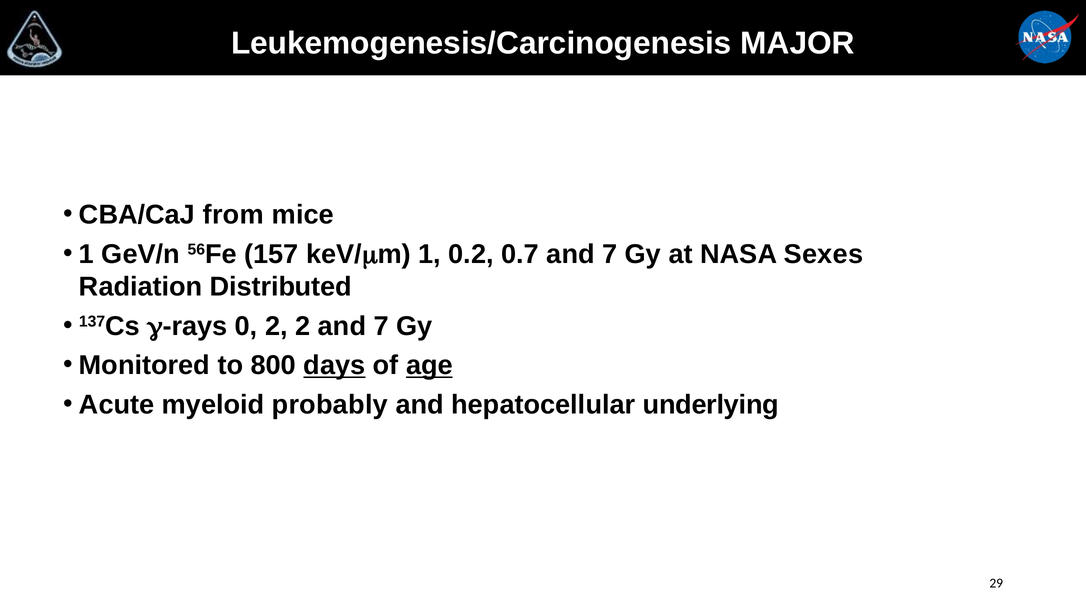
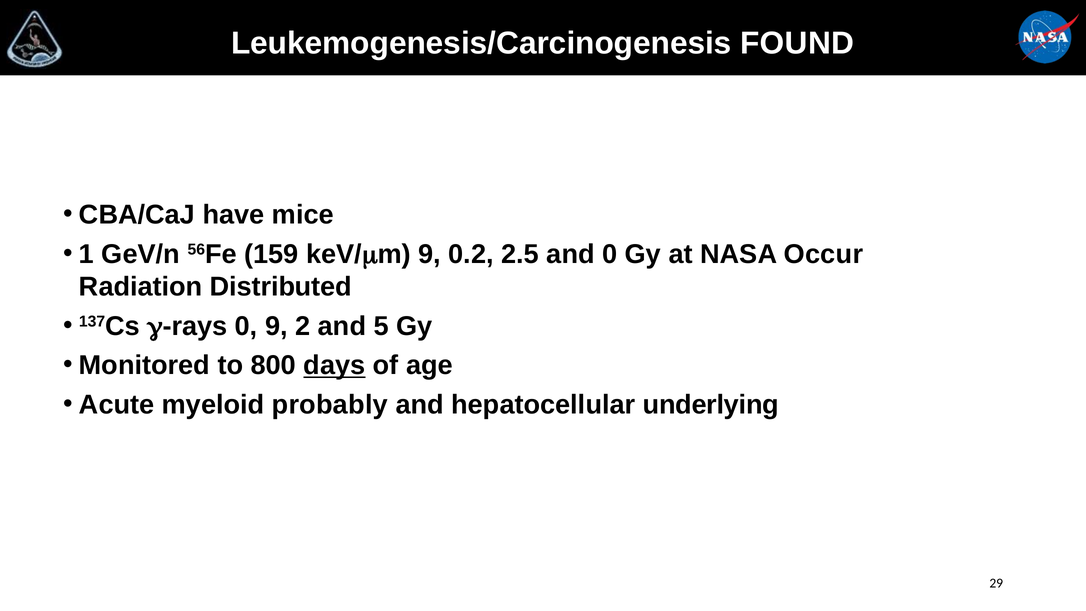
MAJOR: MAJOR -> FOUND
from: from -> have
157: 157 -> 159
1 at (430, 254): 1 -> 9
0.7: 0.7 -> 2.5
7 at (610, 254): 7 -> 0
Sexes: Sexes -> Occur
0 2: 2 -> 9
2 and 7: 7 -> 5
age underline: present -> none
